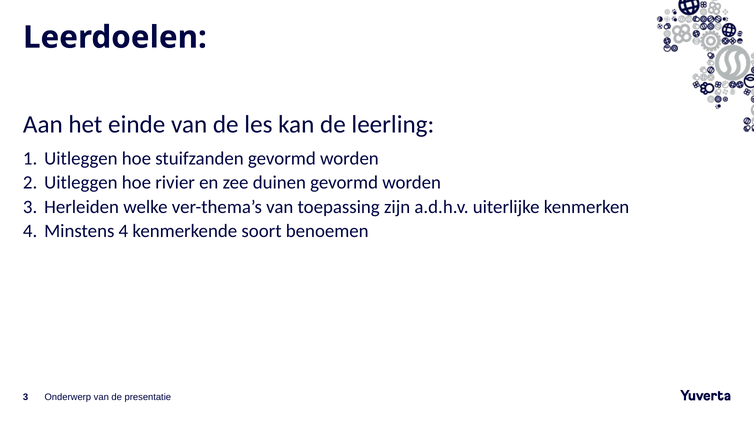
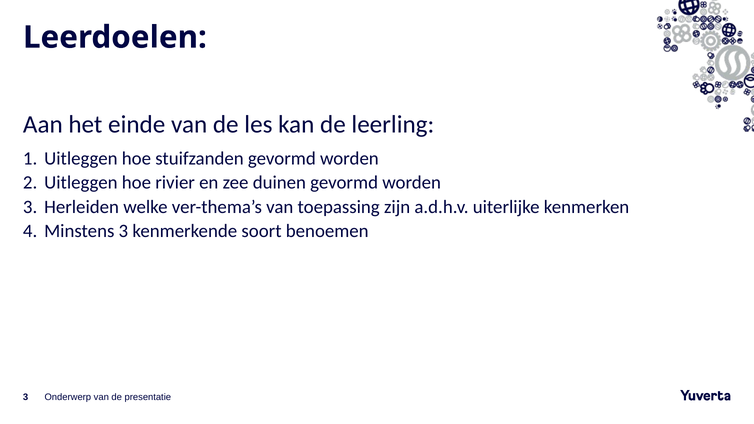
Minstens 4: 4 -> 3
